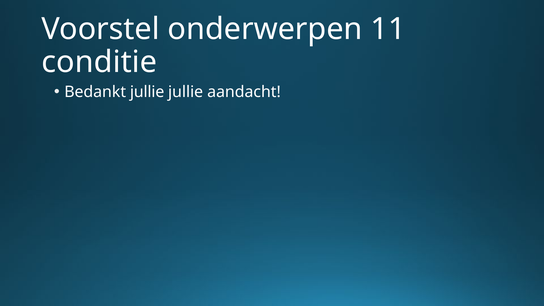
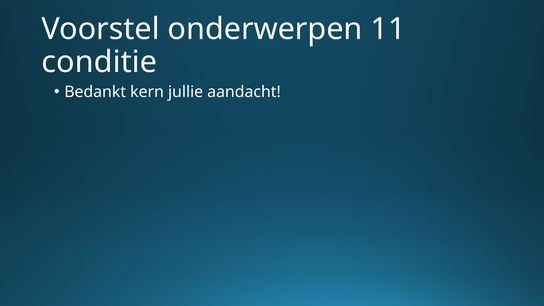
Bedankt jullie: jullie -> kern
